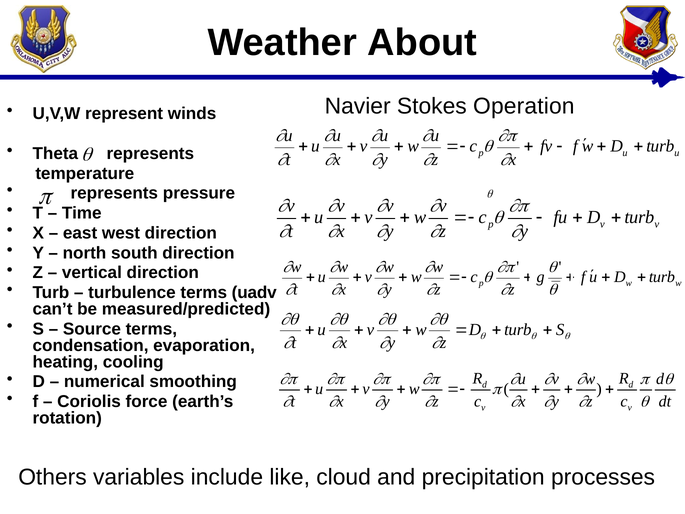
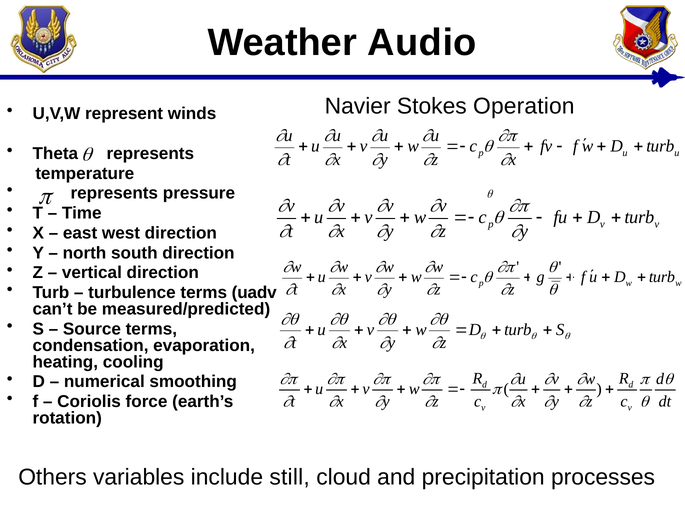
About: About -> Audio
like: like -> still
